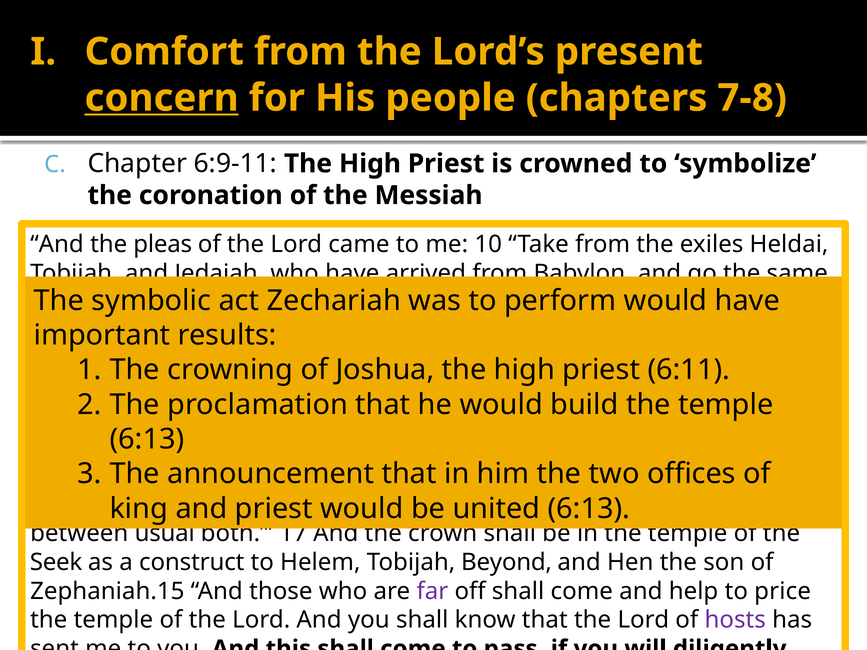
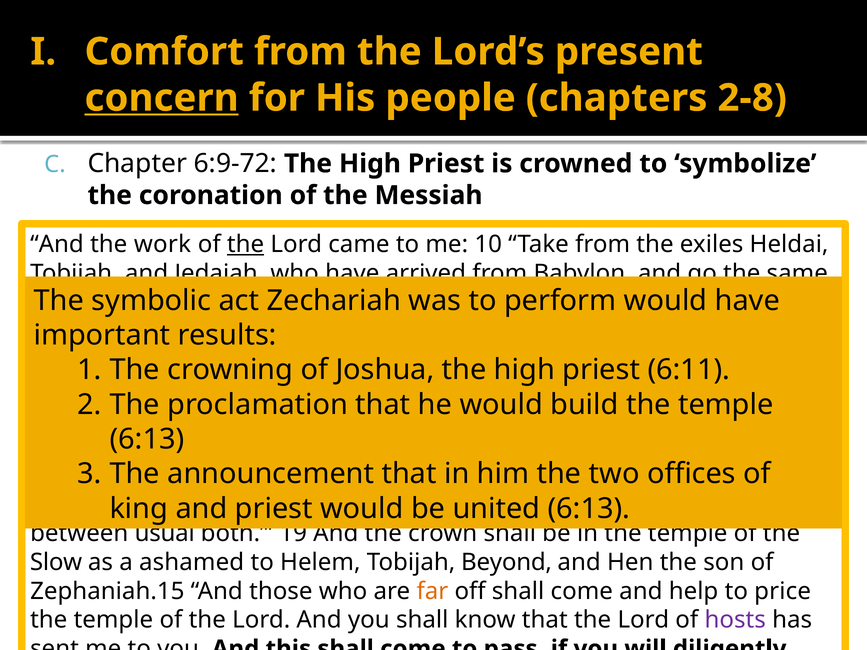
7-8: 7-8 -> 2-8
6:9-11: 6:9-11 -> 6:9-72
pleas: pleas -> work
the at (246, 244) underline: none -> present
17: 17 -> 19
Seek: Seek -> Slow
construct: construct -> ashamed
far colour: purple -> orange
